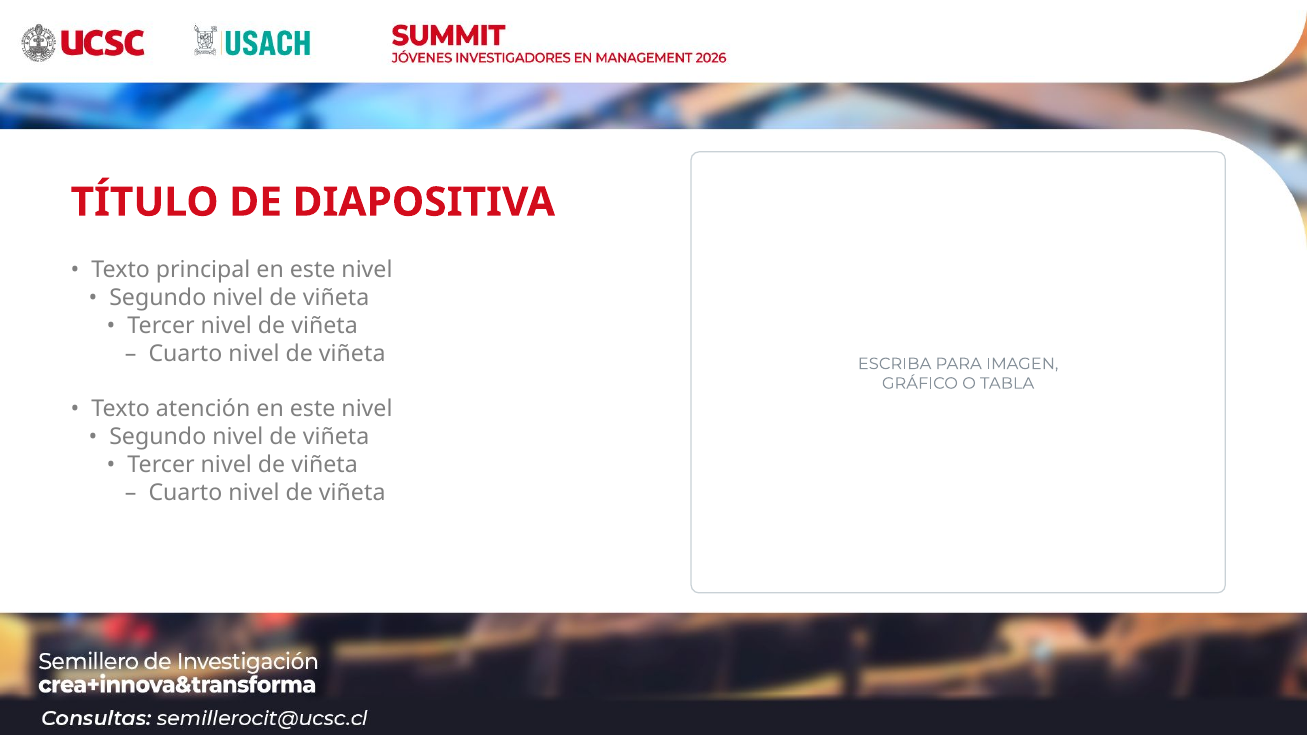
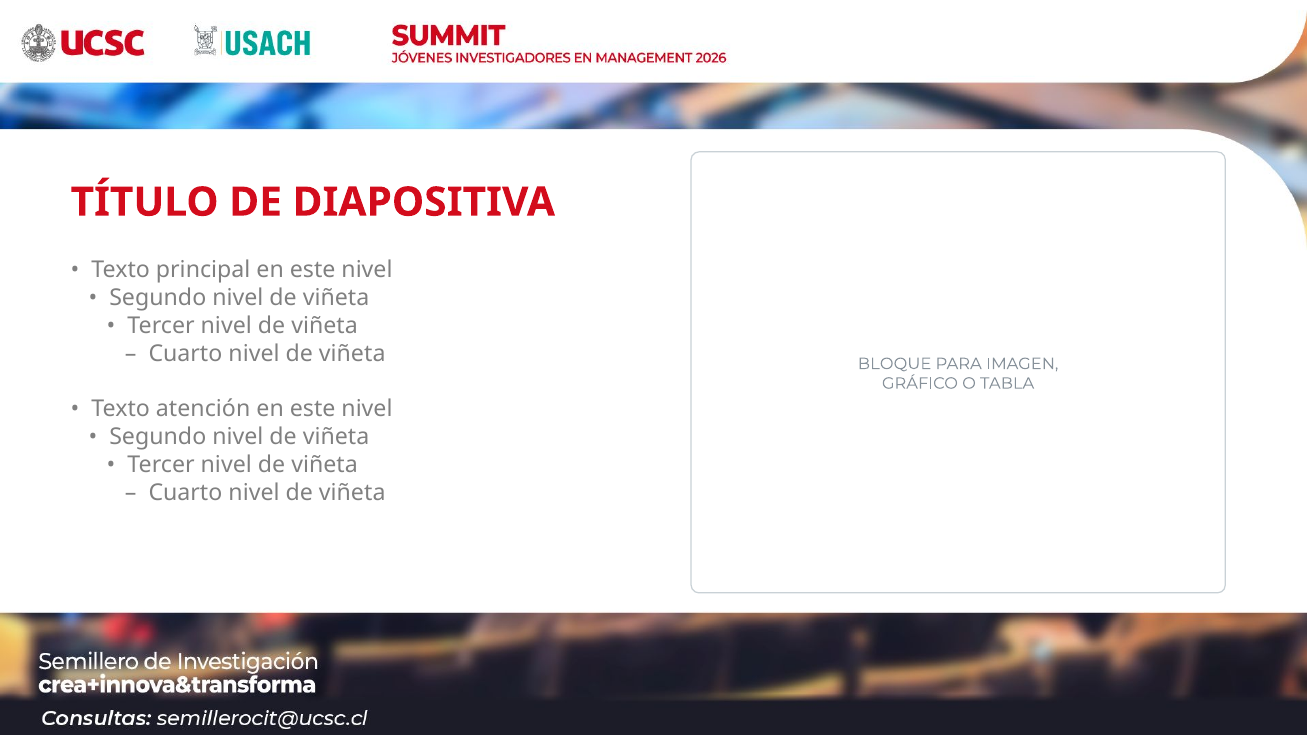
ESCRIBA: ESCRIBA -> BLOQUE
